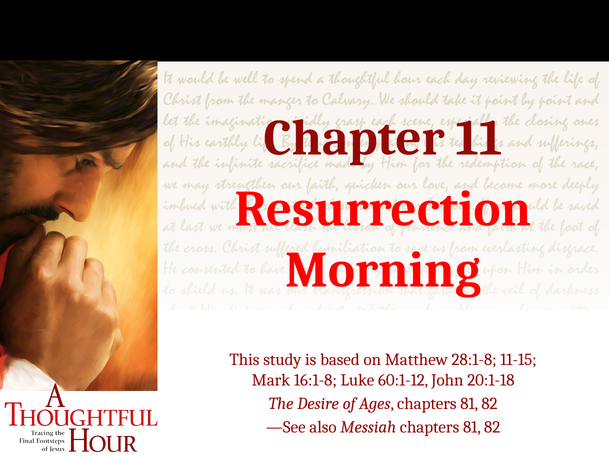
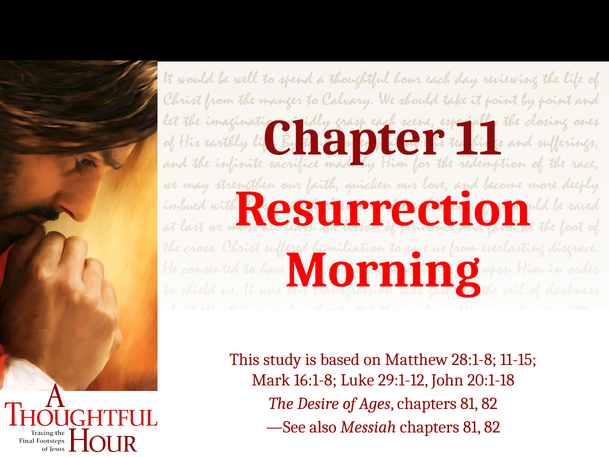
60:1-12: 60:1-12 -> 29:1-12
